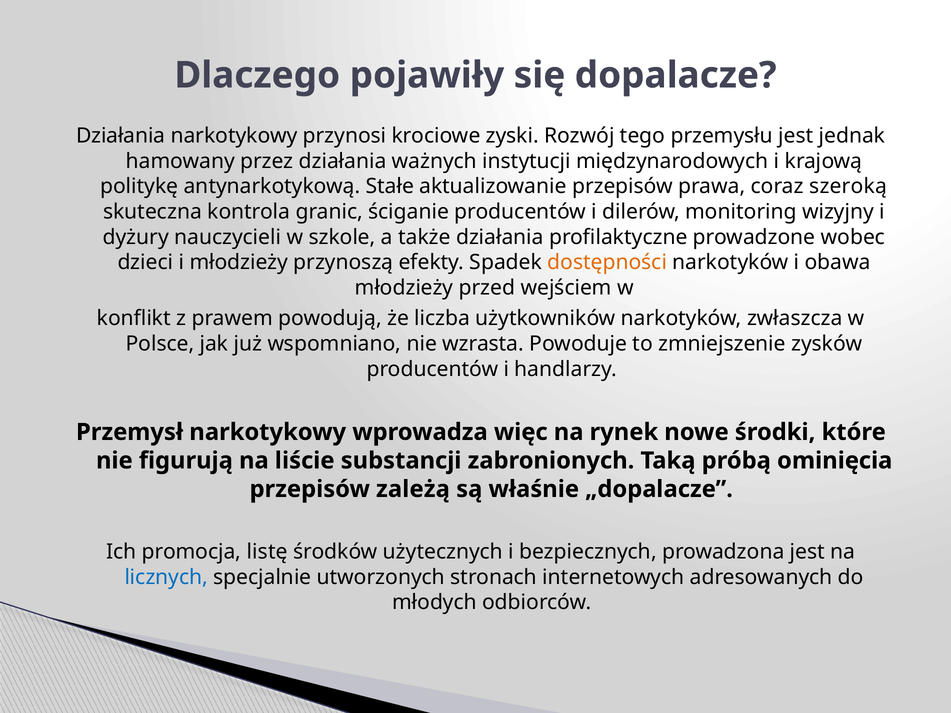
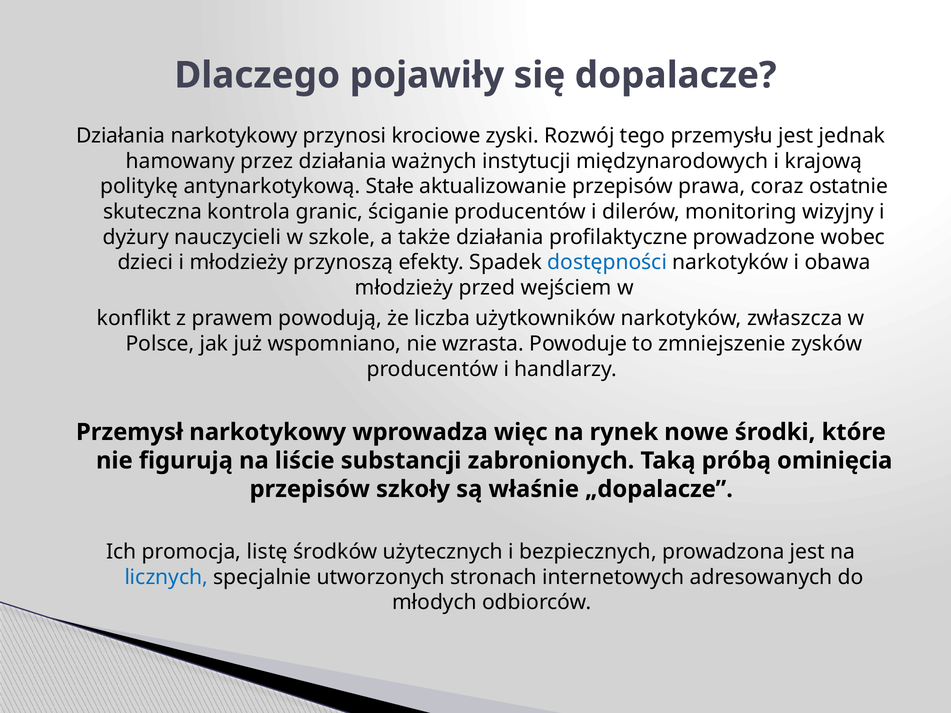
szeroką: szeroką -> ostatnie
dostępności colour: orange -> blue
zależą: zależą -> szkoły
